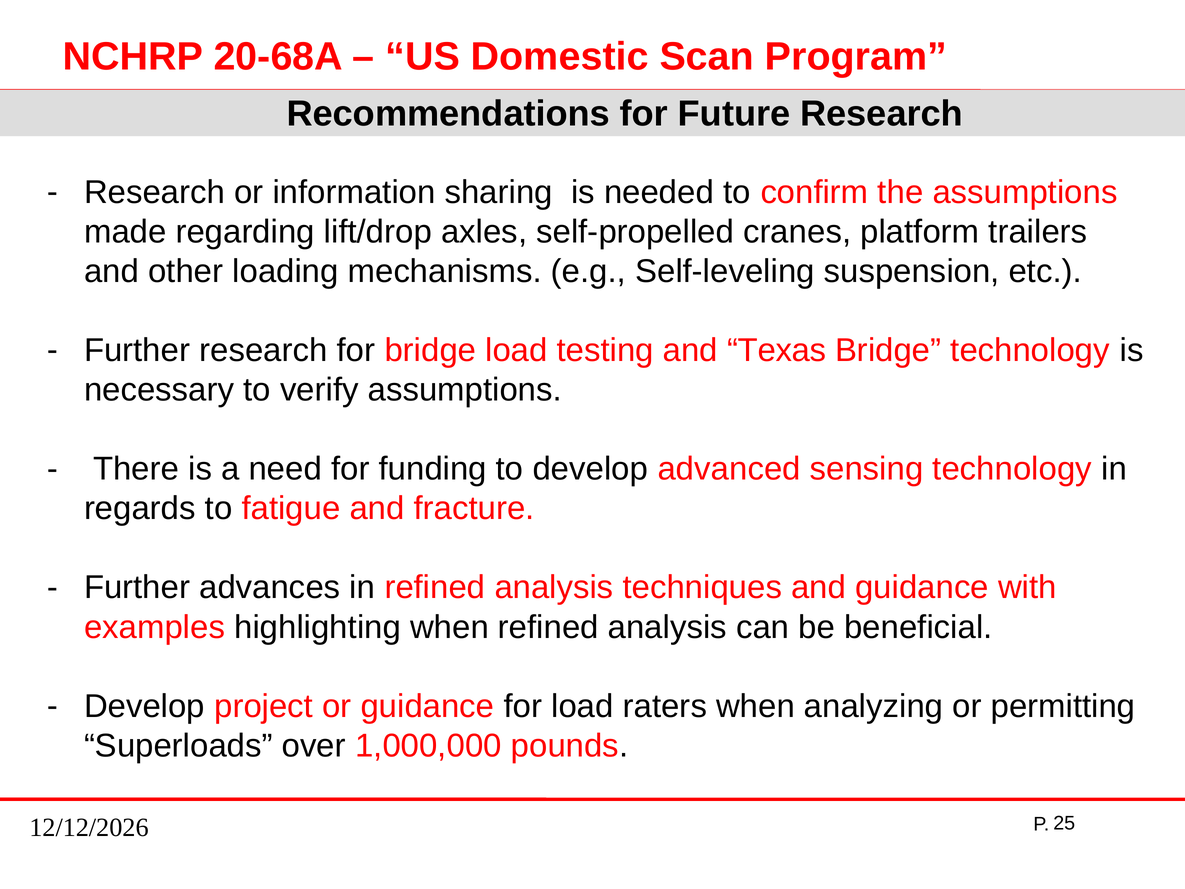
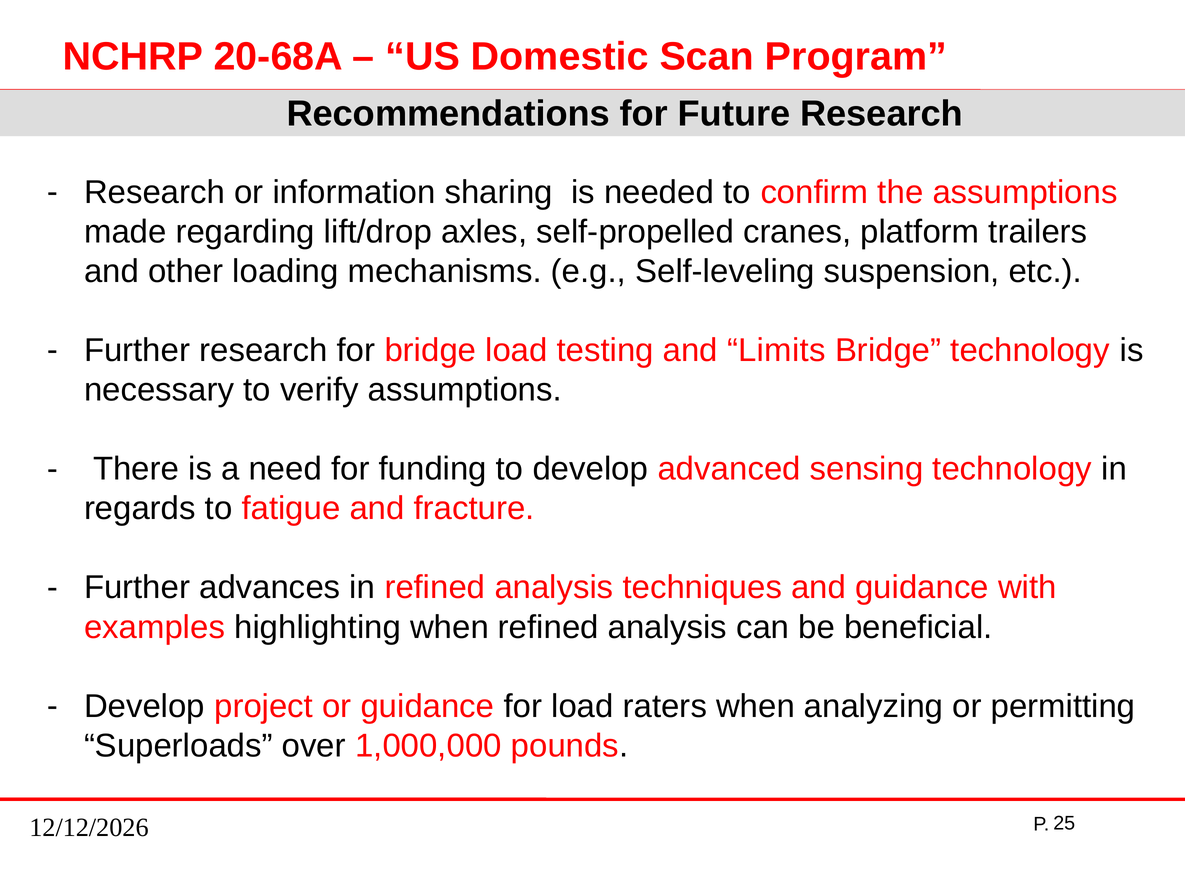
Texas: Texas -> Limits
